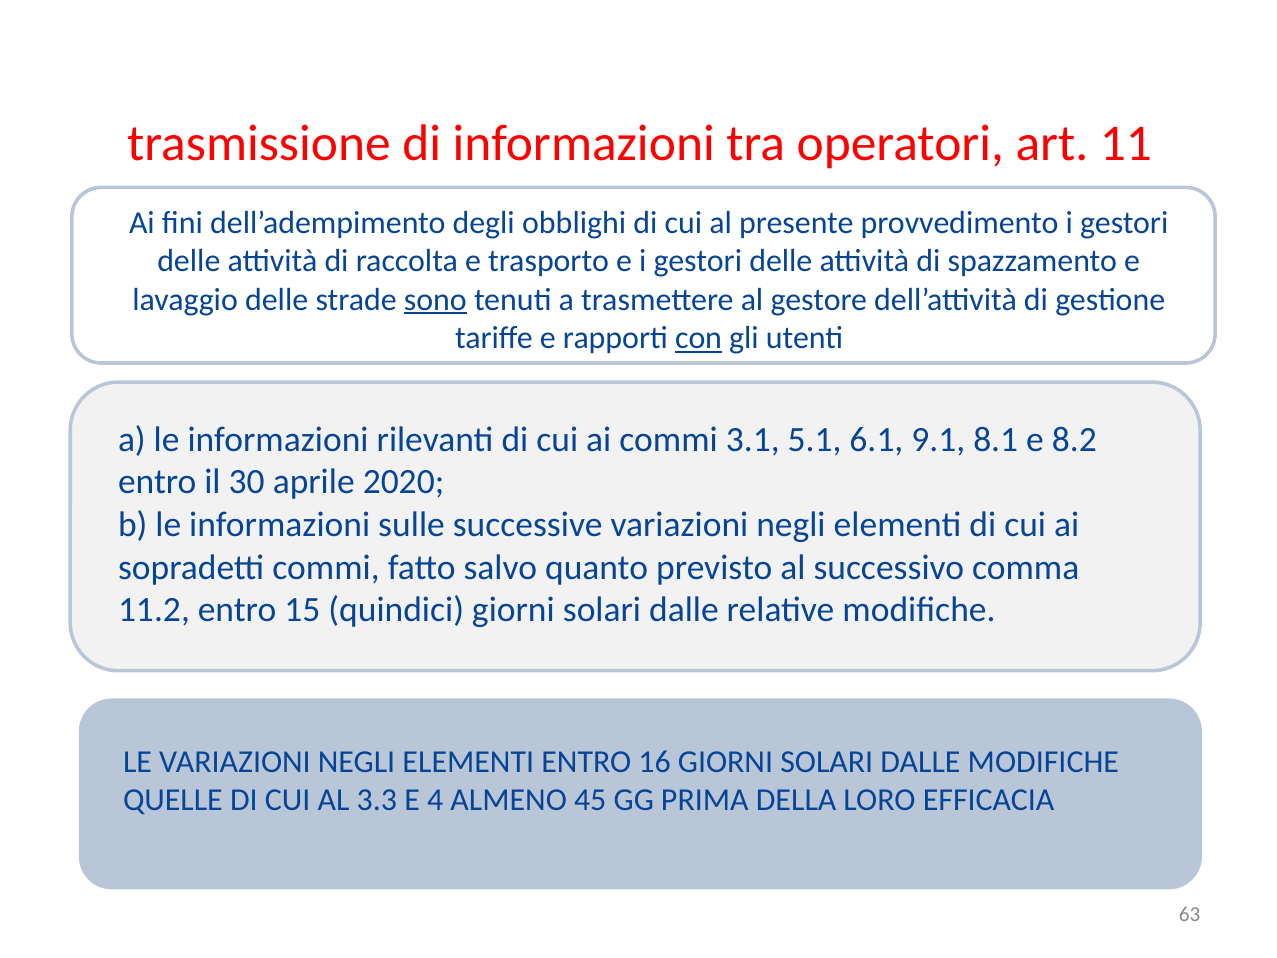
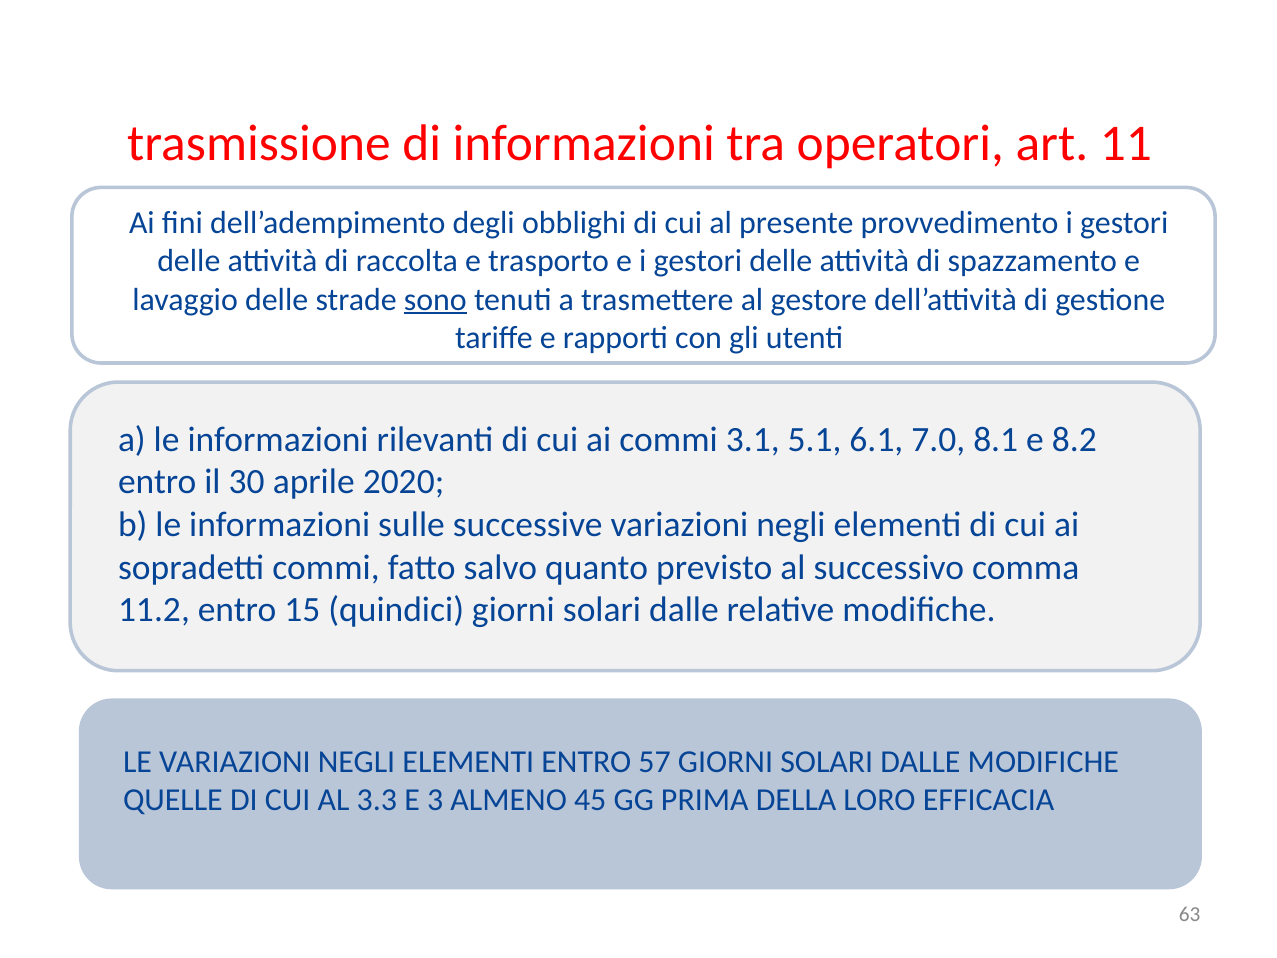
con underline: present -> none
9.1: 9.1 -> 7.0
16: 16 -> 57
4: 4 -> 3
